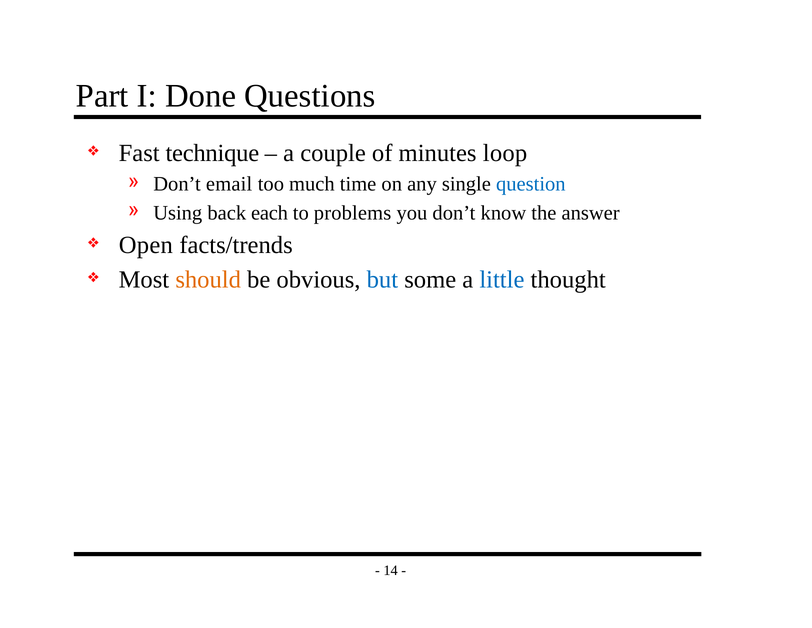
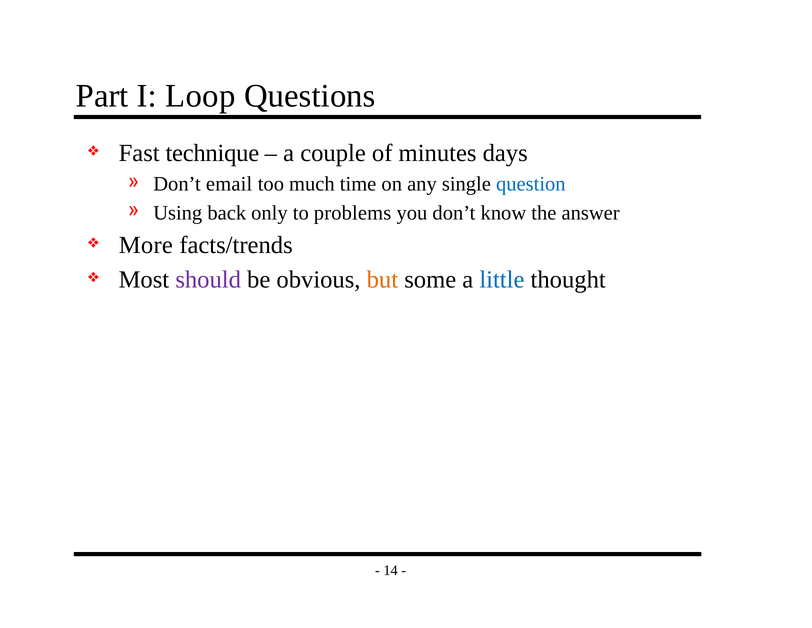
Done: Done -> Loop
loop: loop -> days
each: each -> only
Open: Open -> More
should colour: orange -> purple
but colour: blue -> orange
